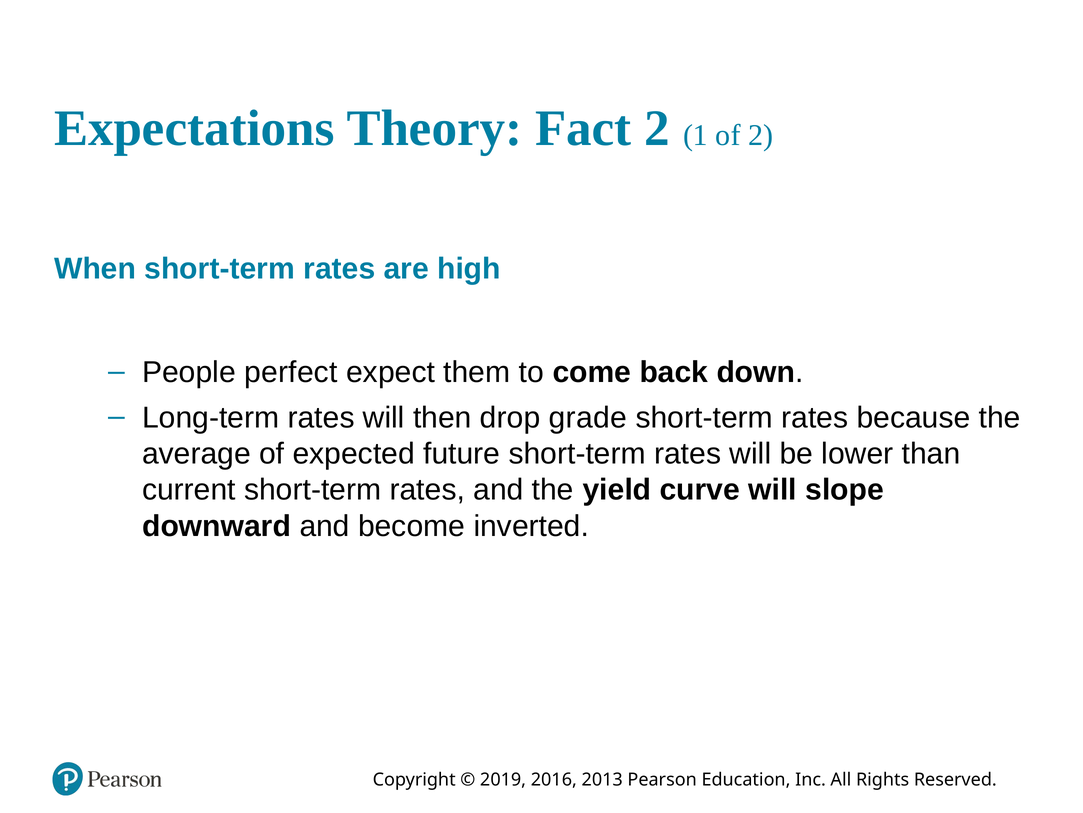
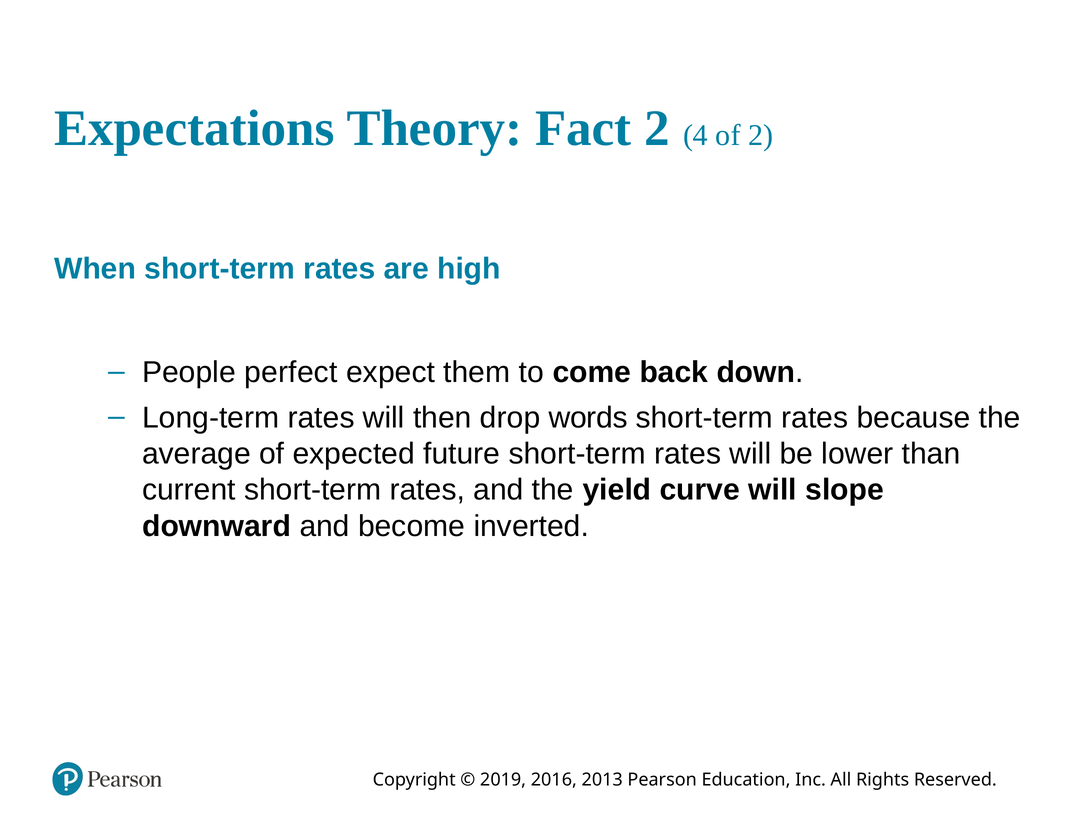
1: 1 -> 4
grade: grade -> words
